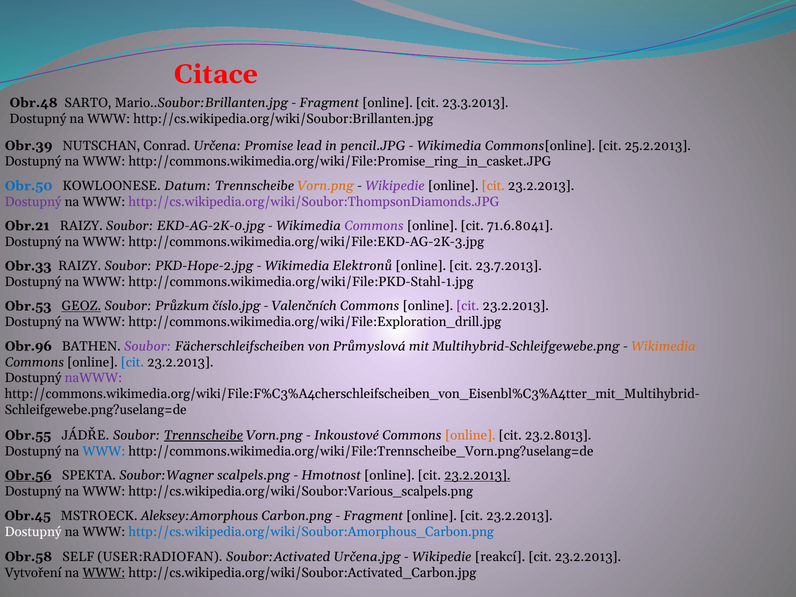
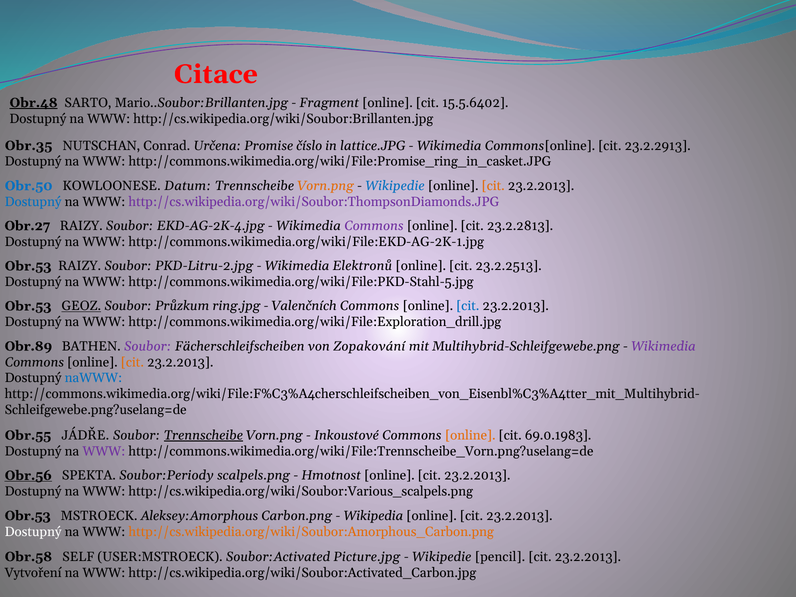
Obr.48 underline: none -> present
23.3.2013: 23.3.2013 -> 15.5.6402
Obr.39: Obr.39 -> Obr.35
lead: lead -> číslo
pencil.JPG: pencil.JPG -> lattice.JPG
25.2.2013: 25.2.2013 -> 23.2.2913
Wikipedie at (395, 186) colour: purple -> blue
Dostupný at (33, 202) colour: purple -> blue
Obr.21: Obr.21 -> Obr.27
EKD-AG-2K-0.jpg: EKD-AG-2K-0.jpg -> EKD-AG-2K-4.jpg
71.6.8041: 71.6.8041 -> 23.2.2813
http://commons.wikimedia.org/wiki/File:EKD-AG-2K-3.jpg: http://commons.wikimedia.org/wiki/File:EKD-AG-2K-3.jpg -> http://commons.wikimedia.org/wiki/File:EKD-AG-2K-1.jpg
Obr.33 at (28, 266): Obr.33 -> Obr.53
PKD-Hope-2.jpg: PKD-Hope-2.jpg -> PKD-Litru-2.jpg
23.7.2013: 23.7.2013 -> 23.2.2513
http://commons.wikimedia.org/wiki/File:PKD-Stahl-1.jpg: http://commons.wikimedia.org/wiki/File:PKD-Stahl-1.jpg -> http://commons.wikimedia.org/wiki/File:PKD-Stahl-5.jpg
číslo.jpg: číslo.jpg -> ring.jpg
cit at (468, 306) colour: purple -> blue
Obr.96: Obr.96 -> Obr.89
Průmyslová: Průmyslová -> Zopakování
Wikimedia at (663, 346) colour: orange -> purple
cit at (132, 362) colour: blue -> orange
naWWW colour: purple -> blue
23.2.8013: 23.2.8013 -> 69.0.1983
WWW at (104, 451) colour: blue -> purple
Soubor:Wagner: Soubor:Wagner -> Soubor:Periody
23.2.2013 at (477, 476) underline: present -> none
Obr.45 at (28, 516): Obr.45 -> Obr.53
Fragment at (373, 516): Fragment -> Wikipedia
http://cs.wikipedia.org/wiki/Soubor:Amorphous_Carbon.png colour: blue -> orange
USER:RADIOFAN: USER:RADIOFAN -> USER:MSTROECK
Určena.jpg: Určena.jpg -> Picture.jpg
reakcí: reakcí -> pencil
WWW at (104, 573) underline: present -> none
